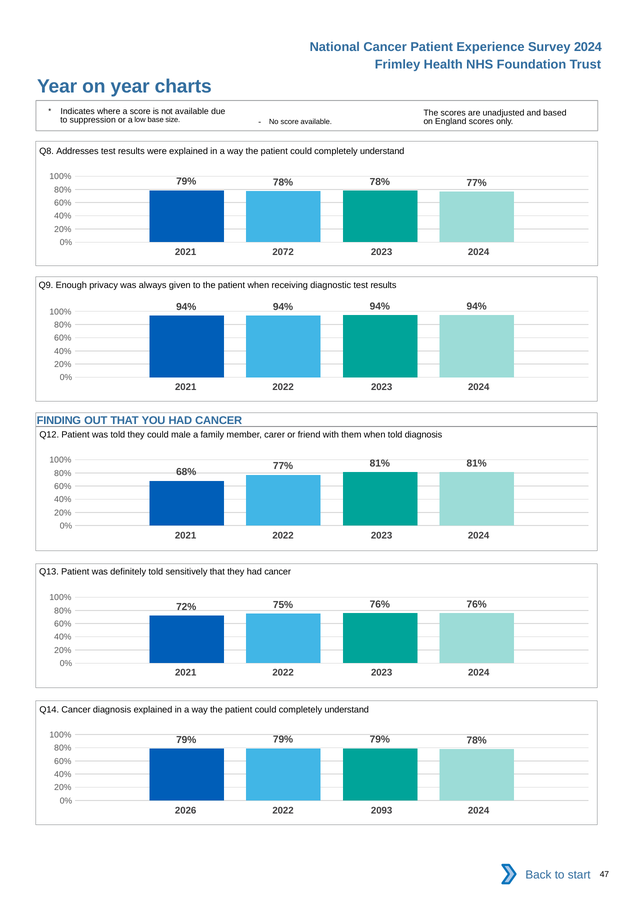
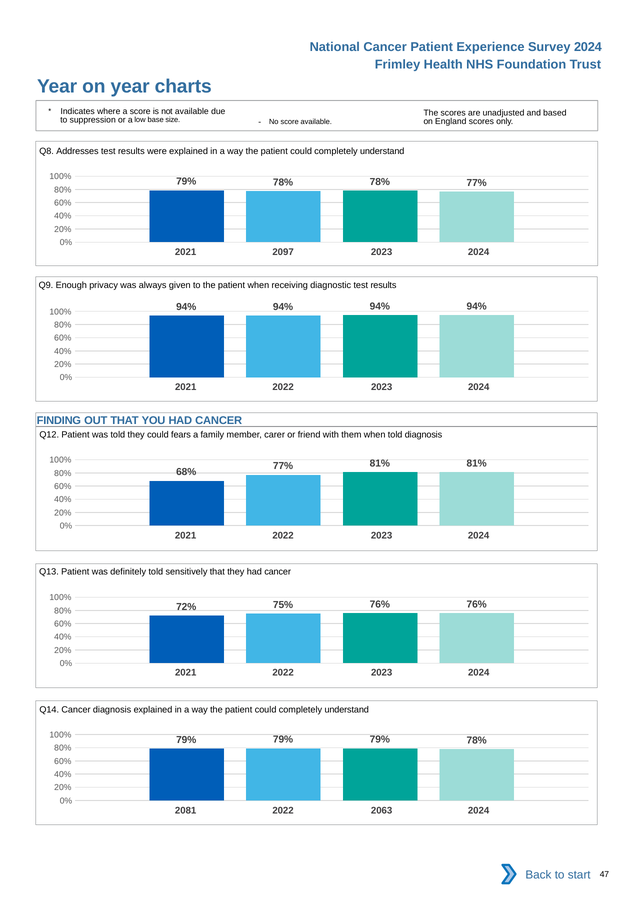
2072: 2072 -> 2097
male: male -> fears
2026: 2026 -> 2081
2093: 2093 -> 2063
